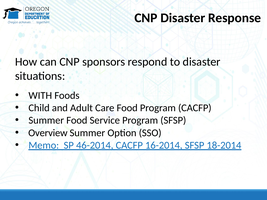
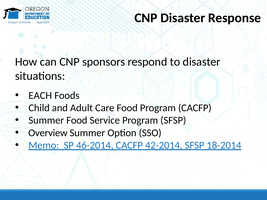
WITH: WITH -> EACH
16-2014: 16-2014 -> 42-2014
